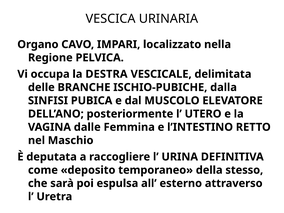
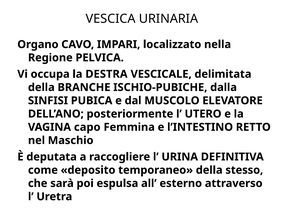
delle at (41, 87): delle -> della
dalle: dalle -> capo
